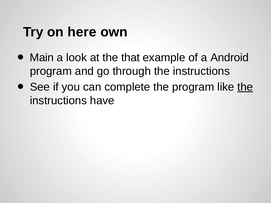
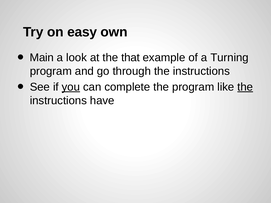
here: here -> easy
Android: Android -> Turning
you underline: none -> present
